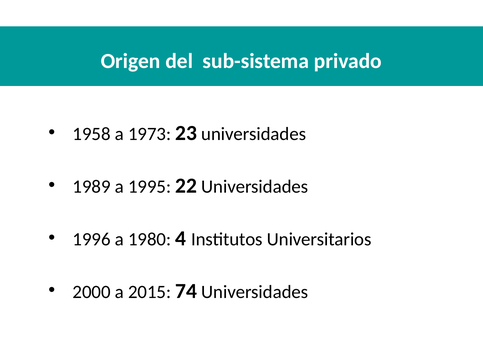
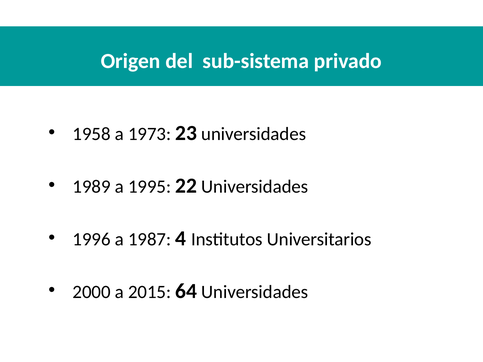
1980: 1980 -> 1987
74: 74 -> 64
